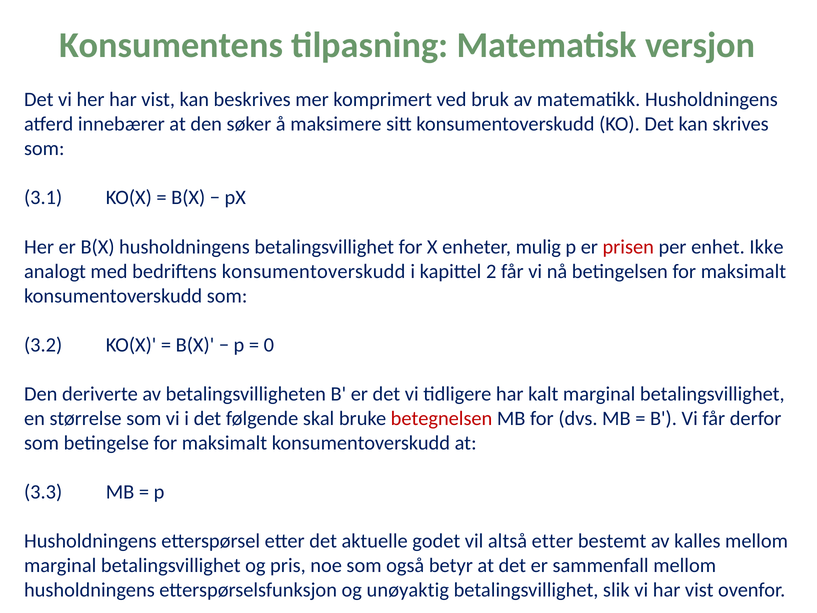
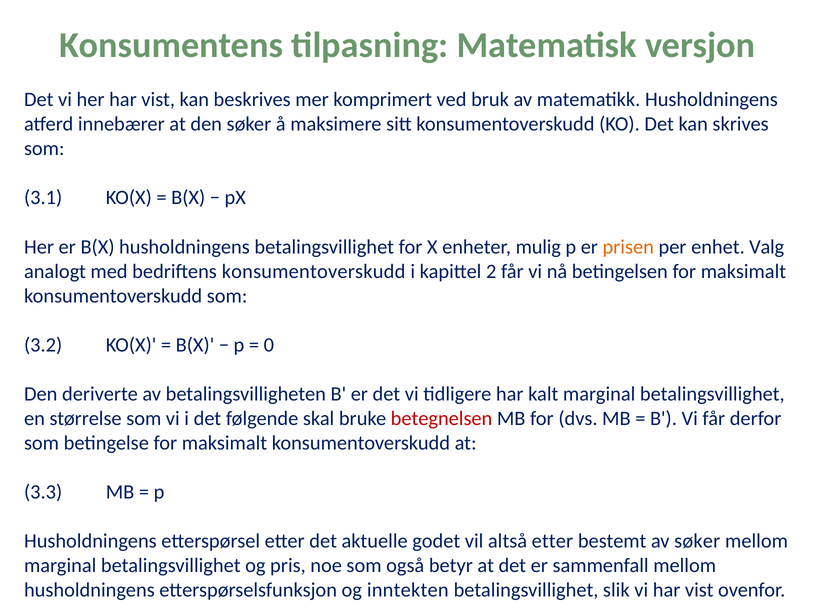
prisen colour: red -> orange
Ikke: Ikke -> Valg
av kalles: kalles -> søker
unøyaktig: unøyaktig -> inntekten
